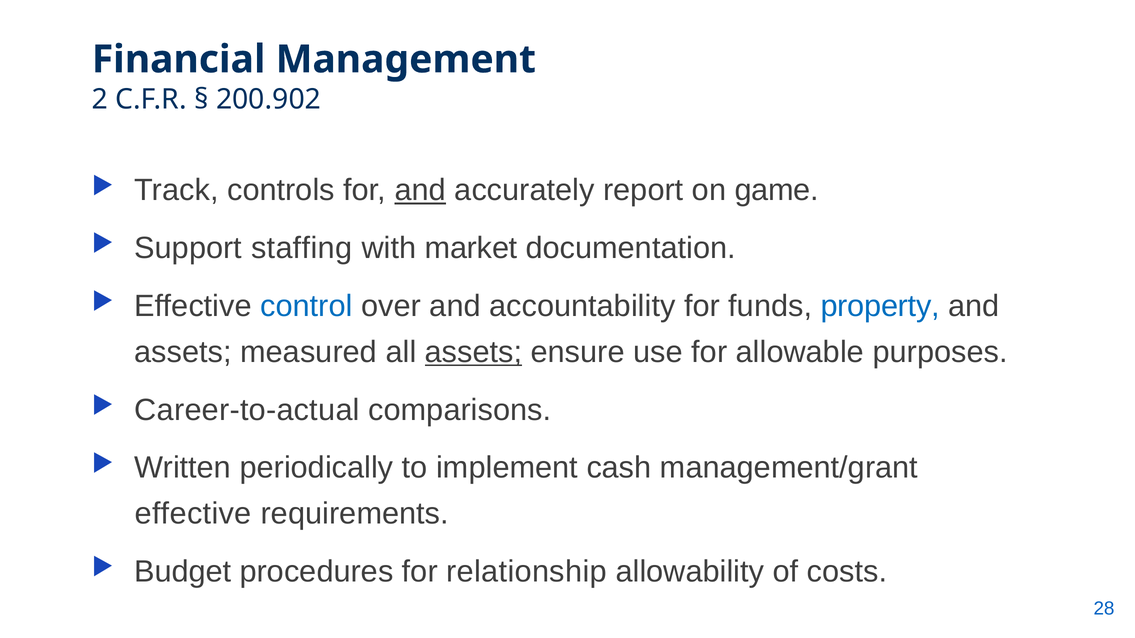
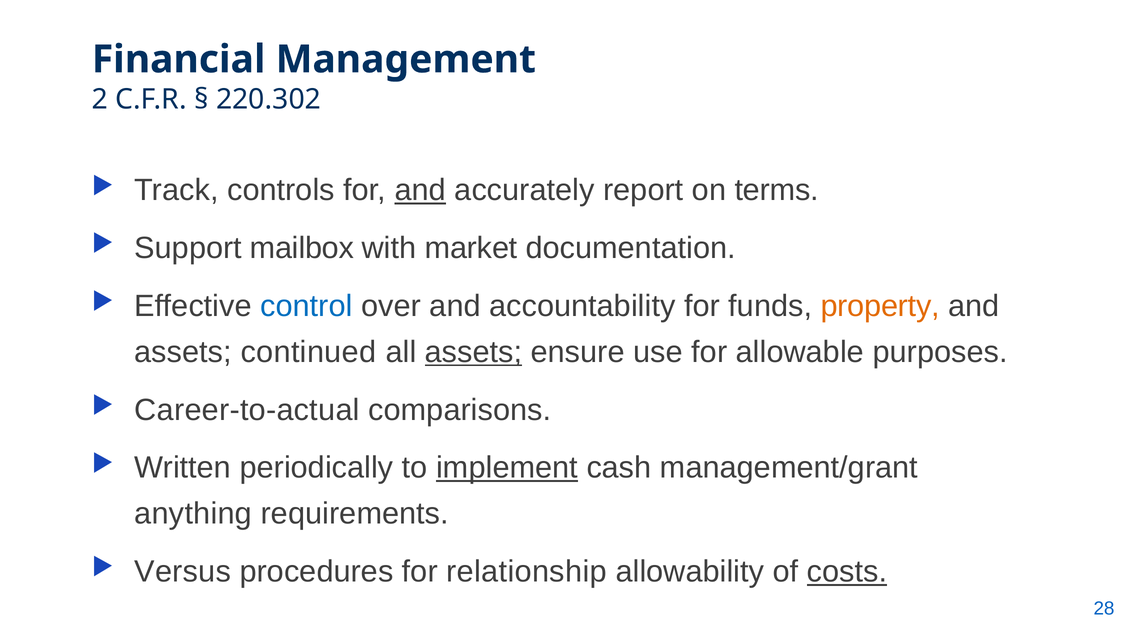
200.902: 200.902 -> 220.302
game: game -> terms
staffing: staffing -> mailbox
property colour: blue -> orange
measured: measured -> continued
implement underline: none -> present
effective at (193, 514): effective -> anything
Budget: Budget -> Versus
costs underline: none -> present
